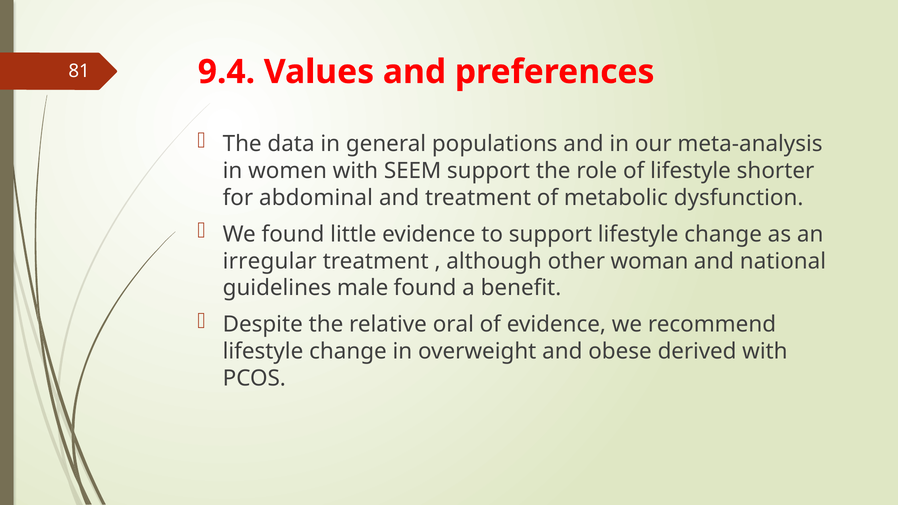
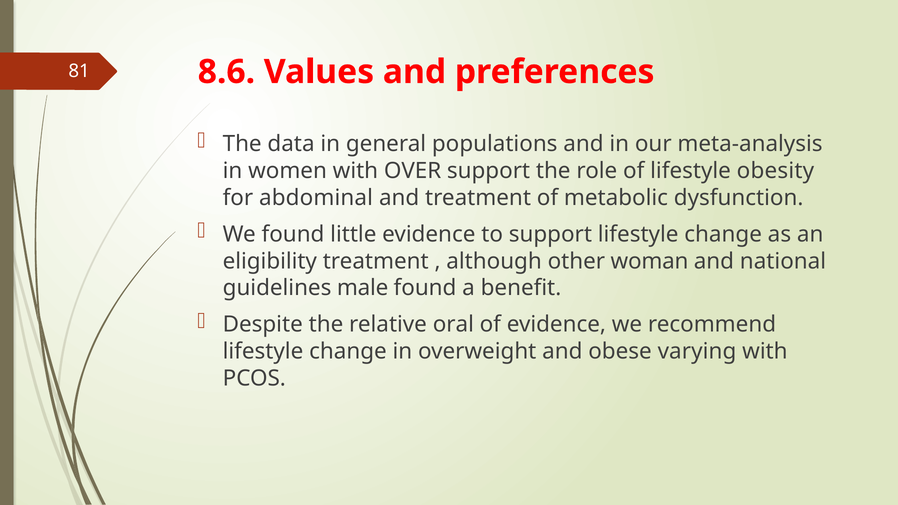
9.4: 9.4 -> 8.6
SEEM: SEEM -> OVER
shorter: shorter -> obesity
irregular: irregular -> eligibility
derived: derived -> varying
